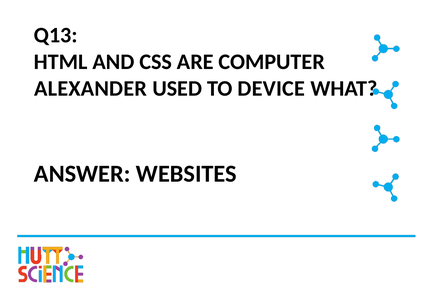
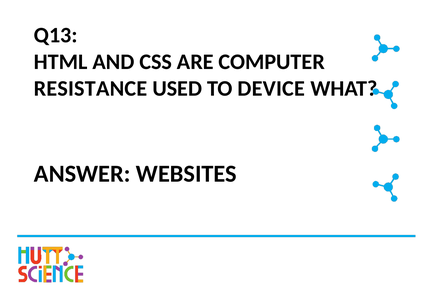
ALEXANDER: ALEXANDER -> RESISTANCE
